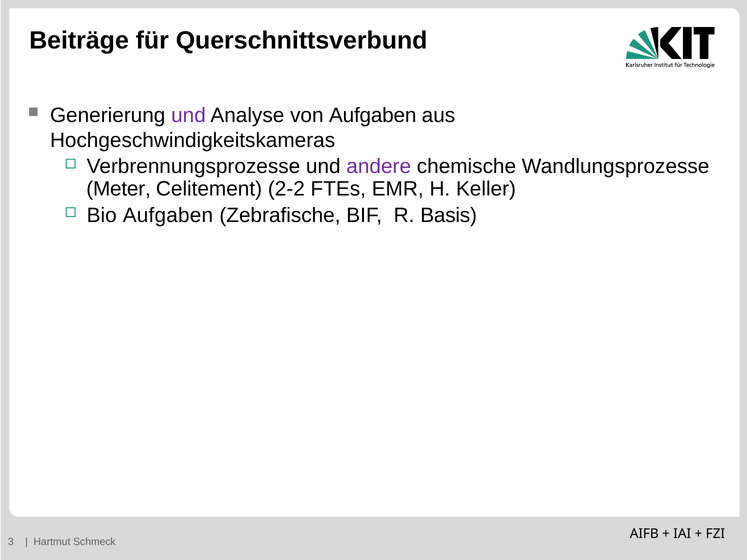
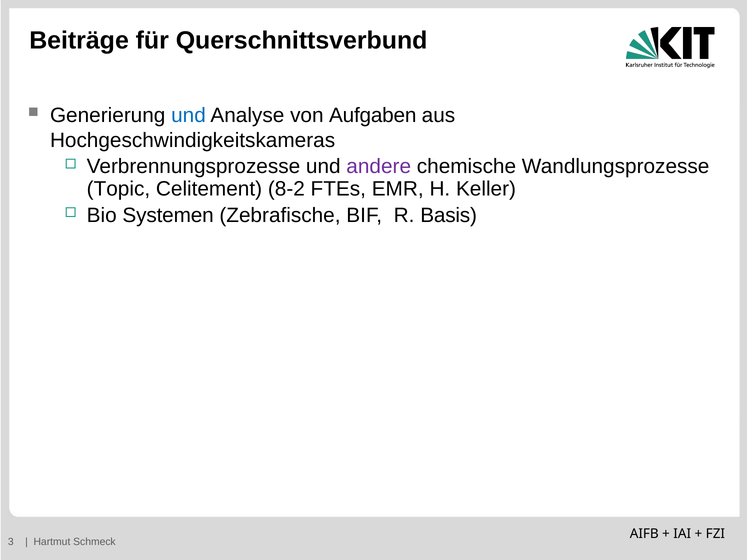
und at (188, 115) colour: purple -> blue
Meter: Meter -> Topic
2-2: 2-2 -> 8-2
Bio Aufgaben: Aufgaben -> Systemen
